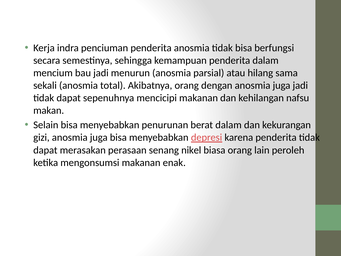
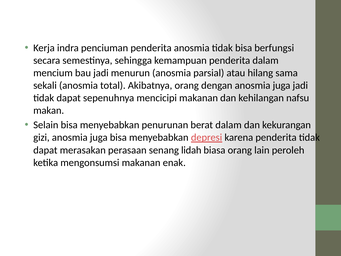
nikel: nikel -> lidah
